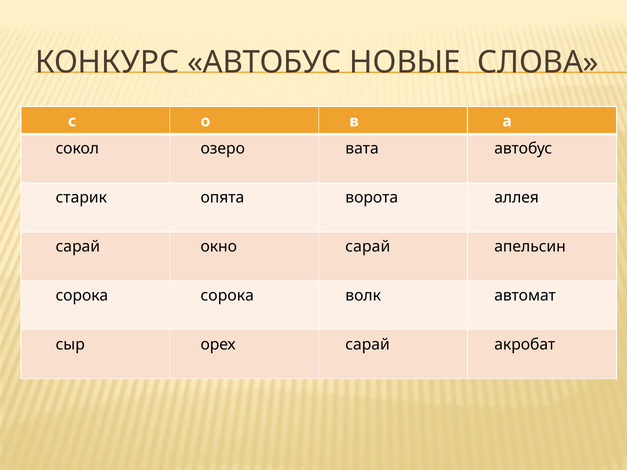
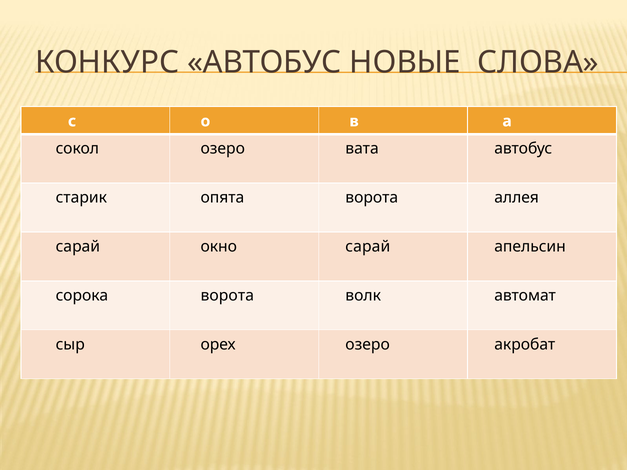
сорока сорока: сорока -> ворота
орех сарай: сарай -> озеро
